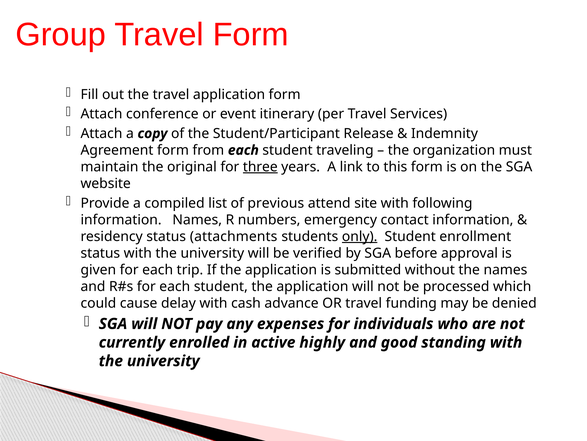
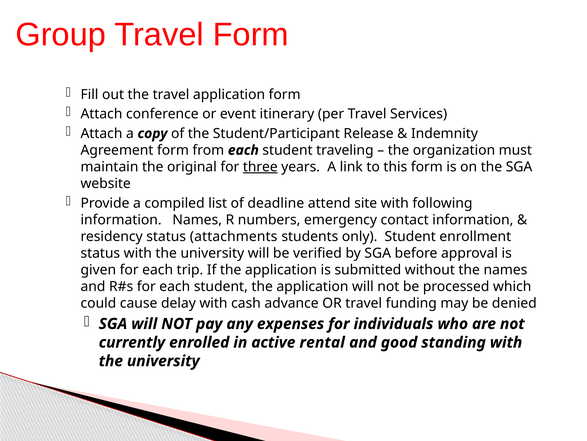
previous: previous -> deadline
only underline: present -> none
highly: highly -> rental
